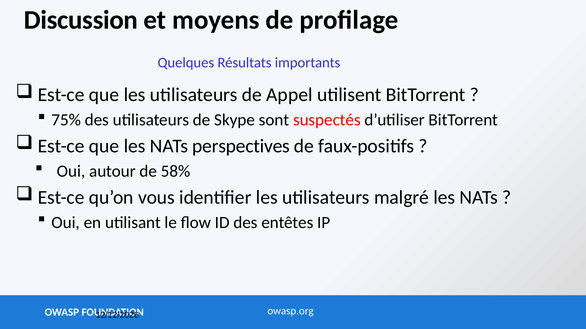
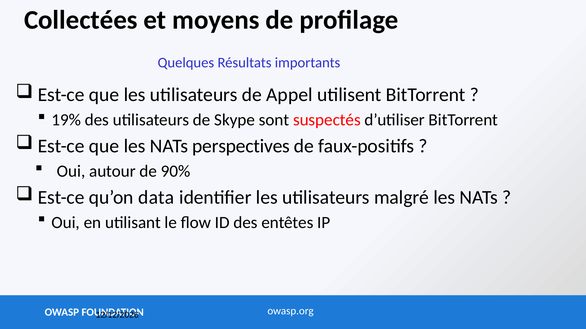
Discussion: Discussion -> Collectées
75%: 75% -> 19%
58%: 58% -> 90%
vous: vous -> data
